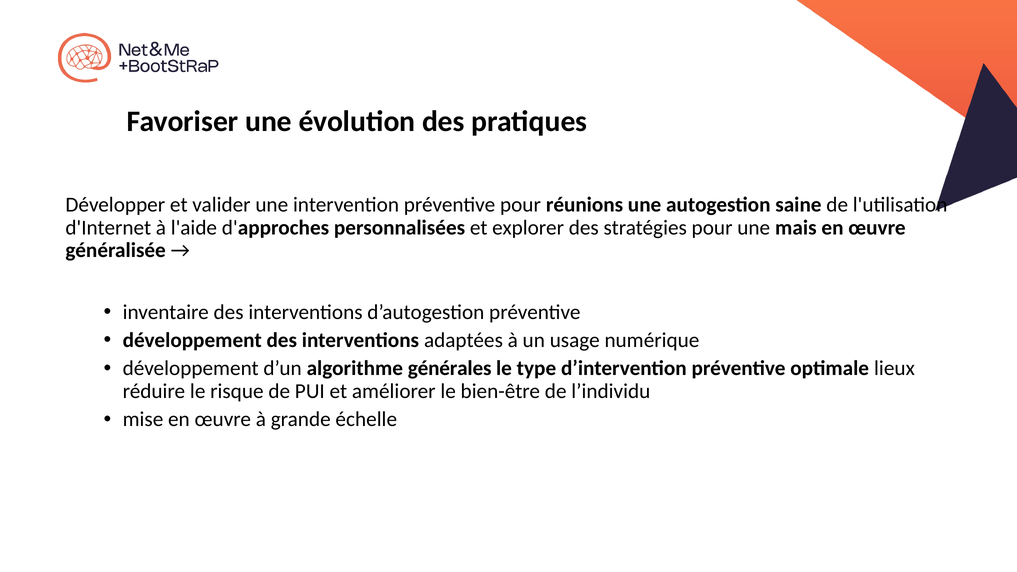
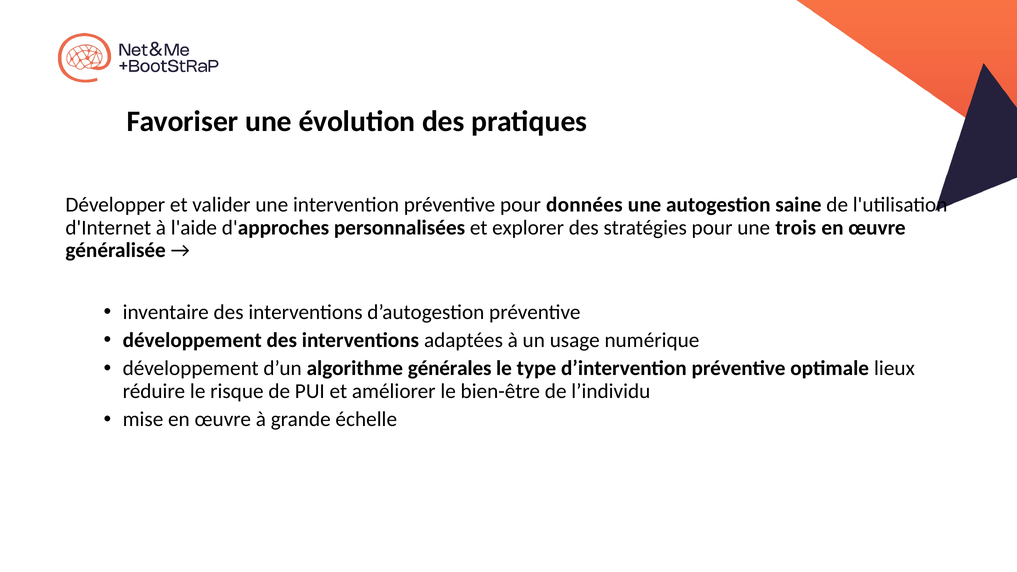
réunions: réunions -> données
mais: mais -> trois
